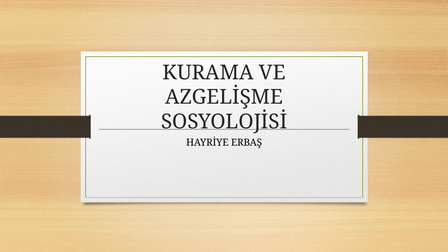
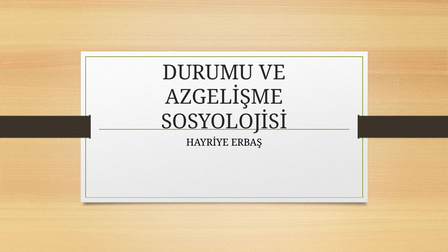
KURAMA: KURAMA -> DURUMU
